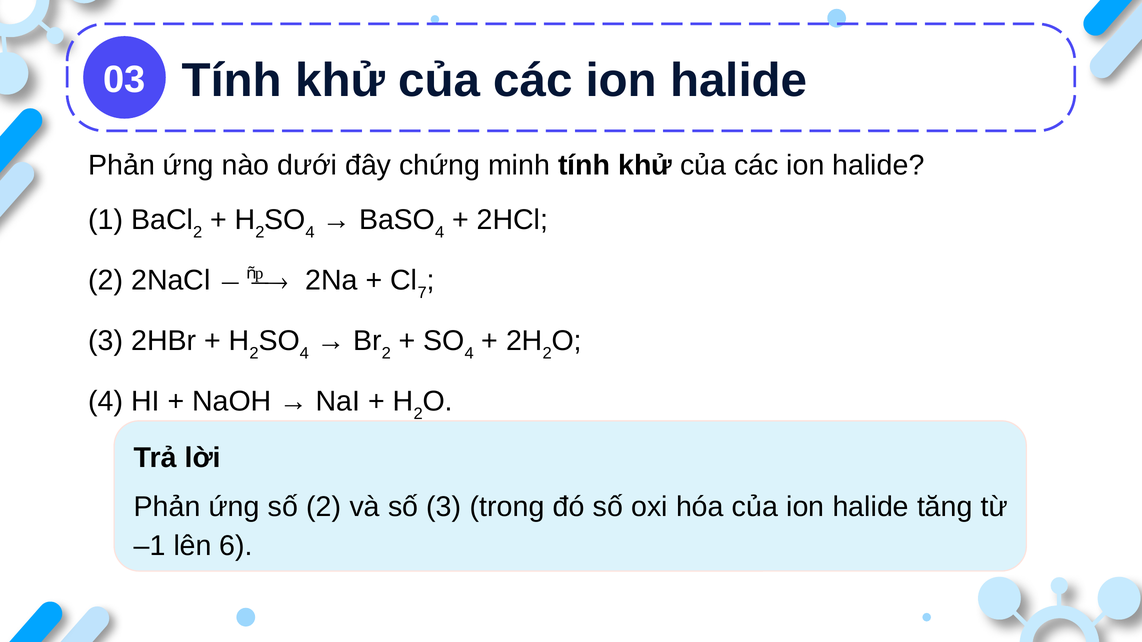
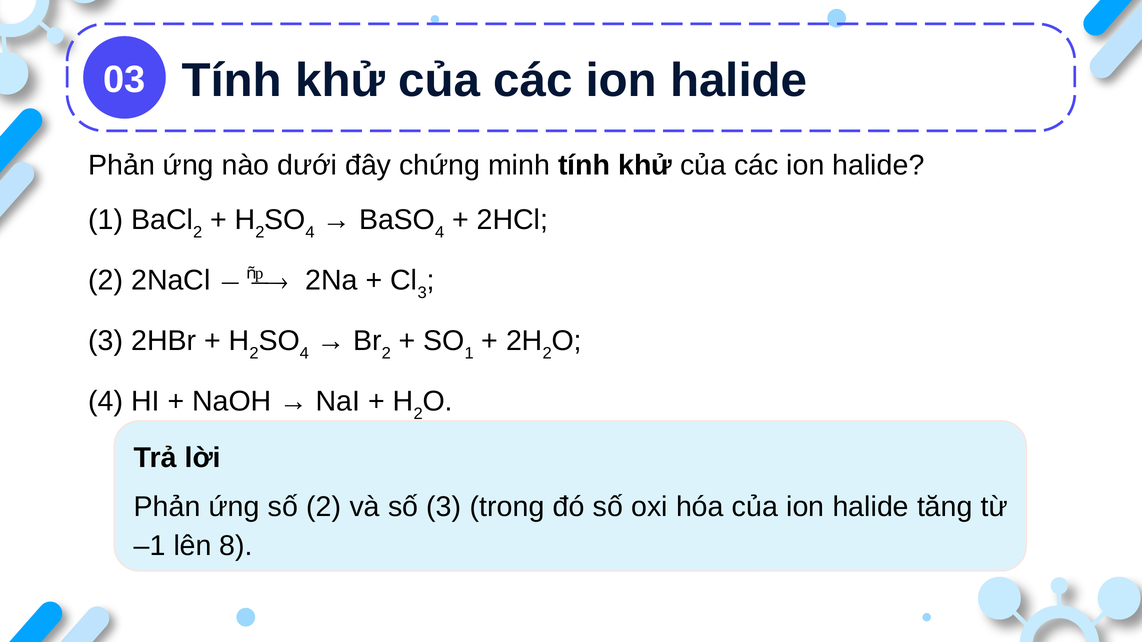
7 at (422, 293): 7 -> 3
4 at (469, 354): 4 -> 1
6: 6 -> 8
